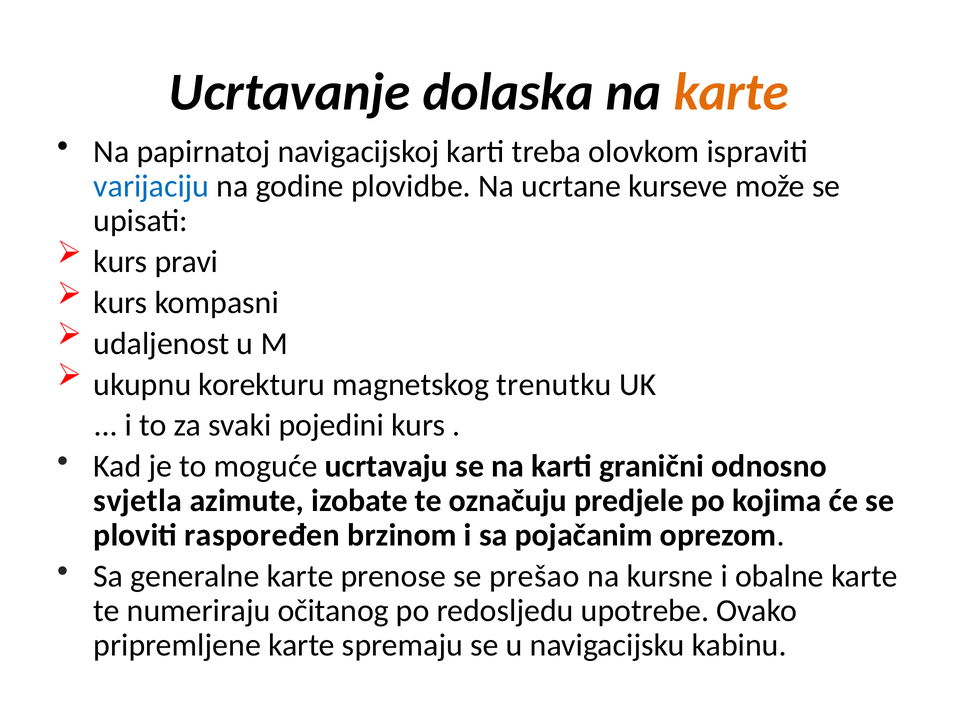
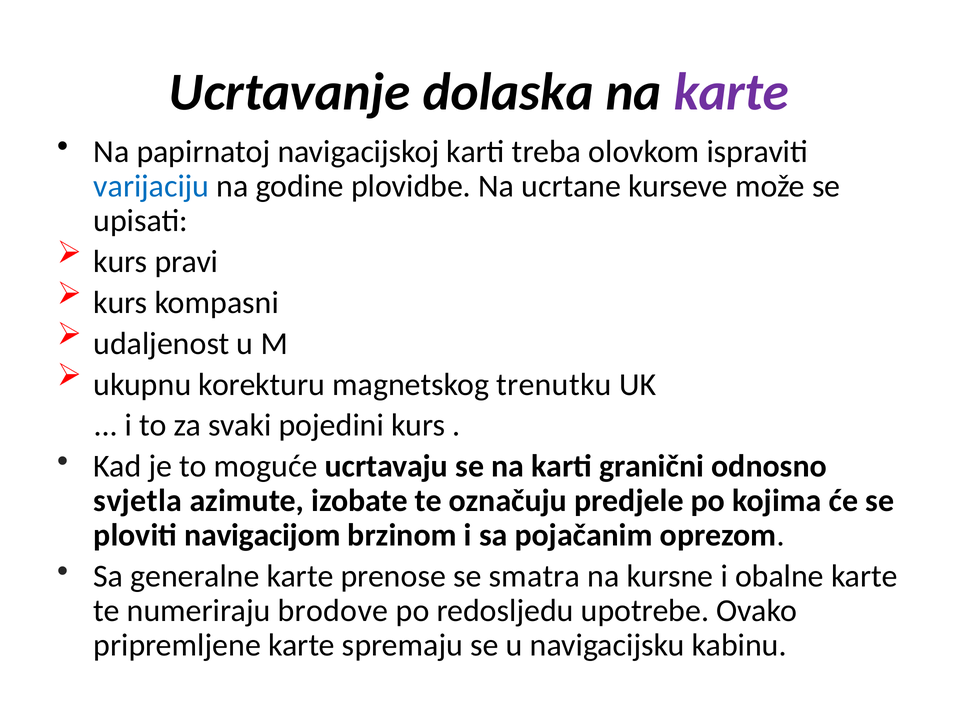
karte at (731, 92) colour: orange -> purple
raspoređen: raspoređen -> navigacijom
prešao: prešao -> smatra
očitanog: očitanog -> brodove
